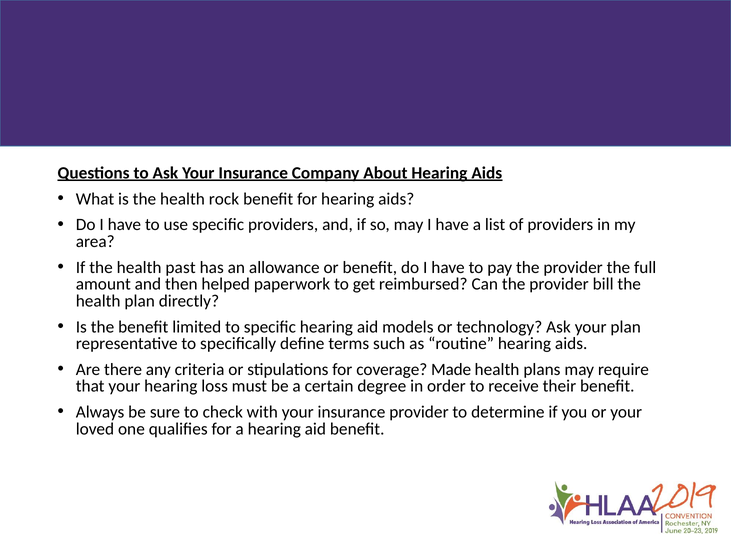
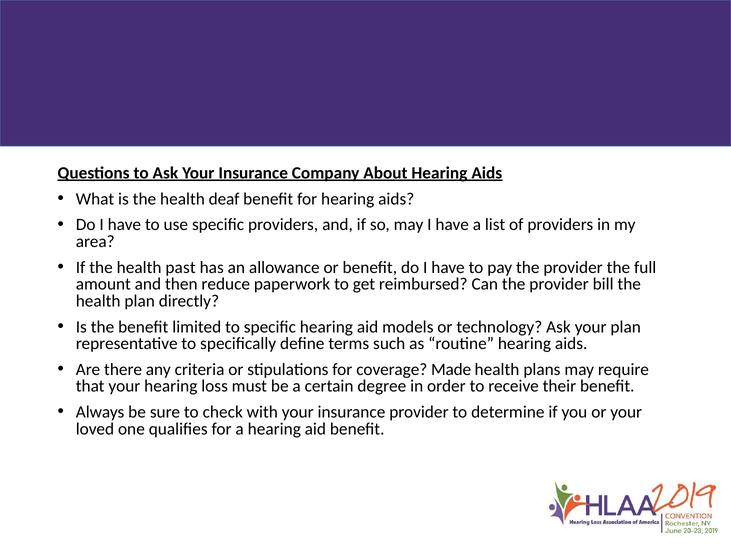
rock: rock -> deaf
helped: helped -> reduce
